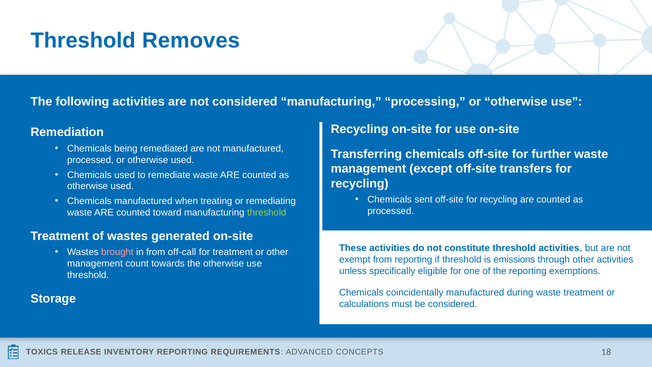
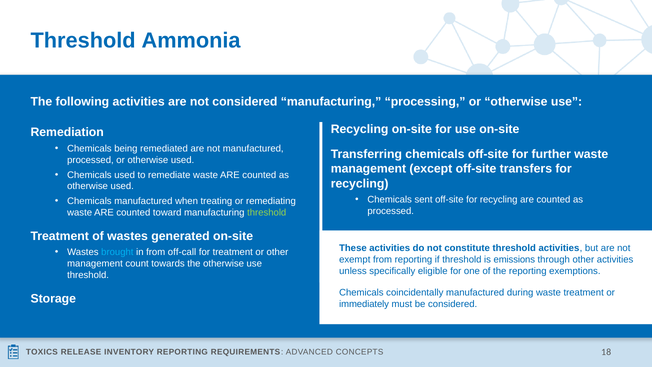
Removes: Removes -> Ammonia
brought colour: pink -> light blue
calculations: calculations -> immediately
